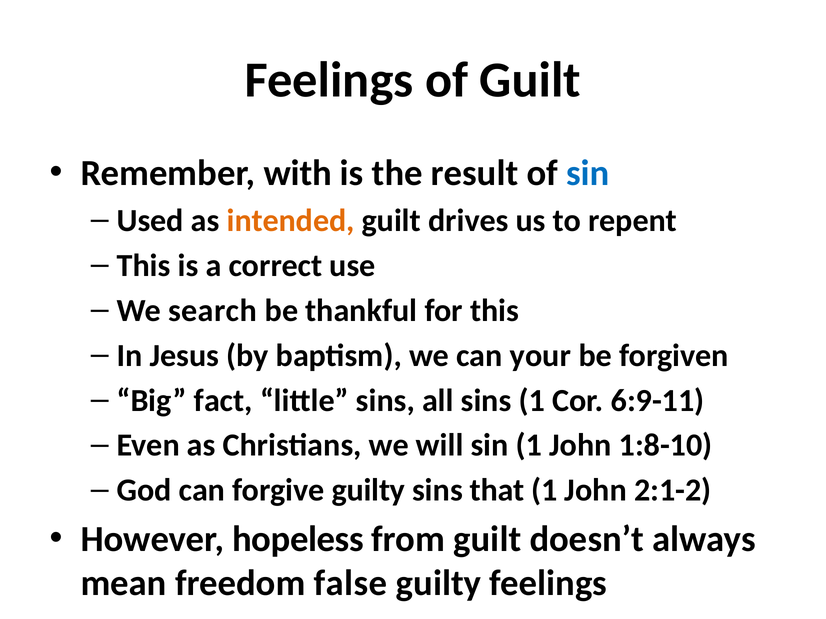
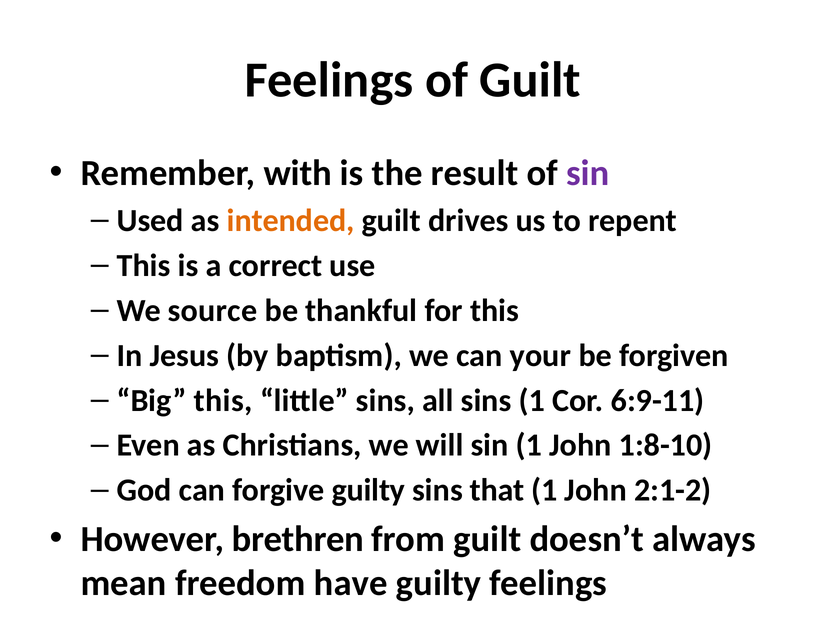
sin at (588, 173) colour: blue -> purple
search: search -> source
Big fact: fact -> this
hopeless: hopeless -> brethren
false: false -> have
